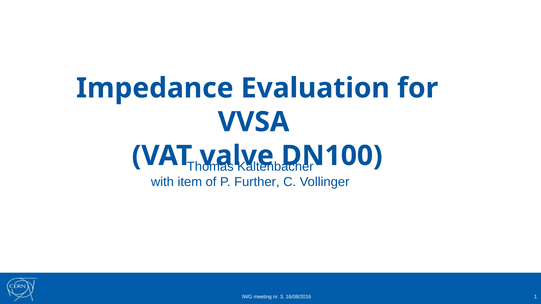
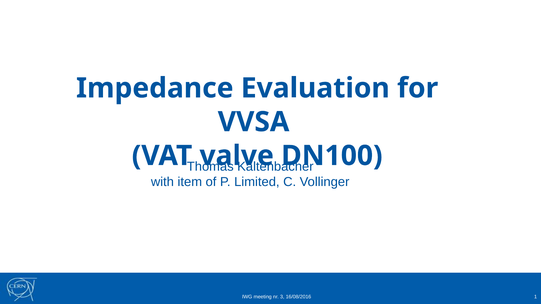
Further: Further -> Limited
